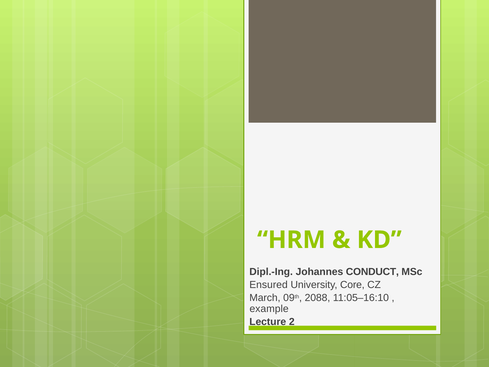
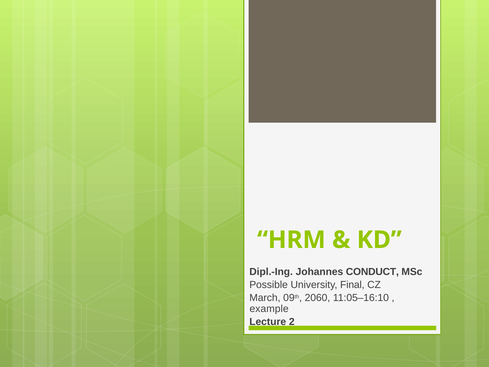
Ensured: Ensured -> Possible
Core: Core -> Final
2088: 2088 -> 2060
